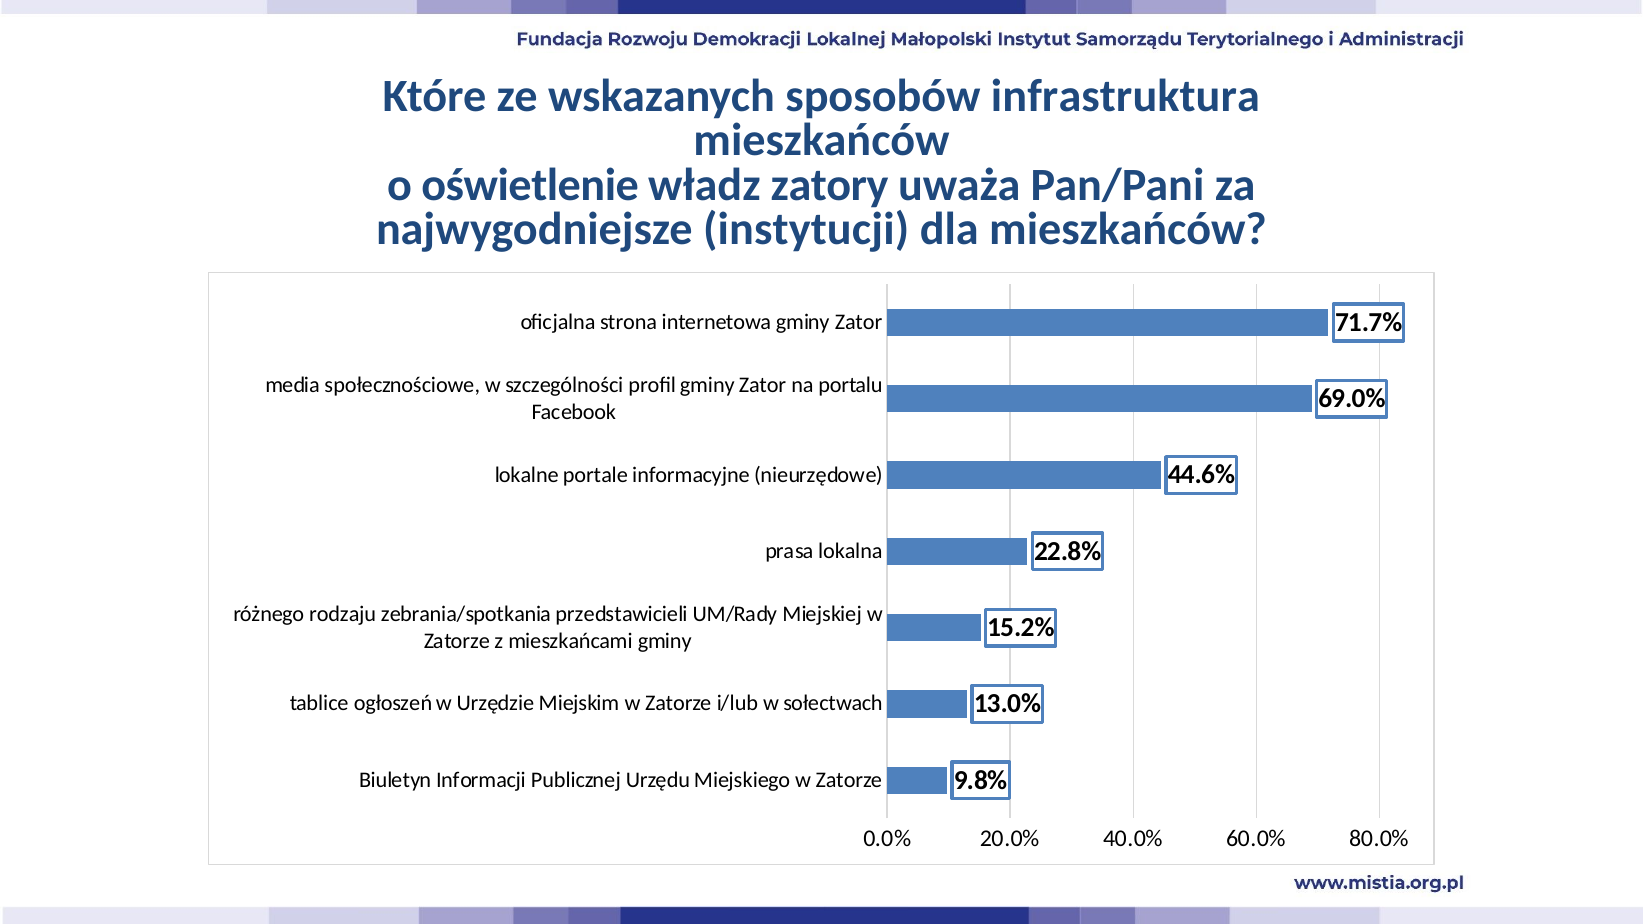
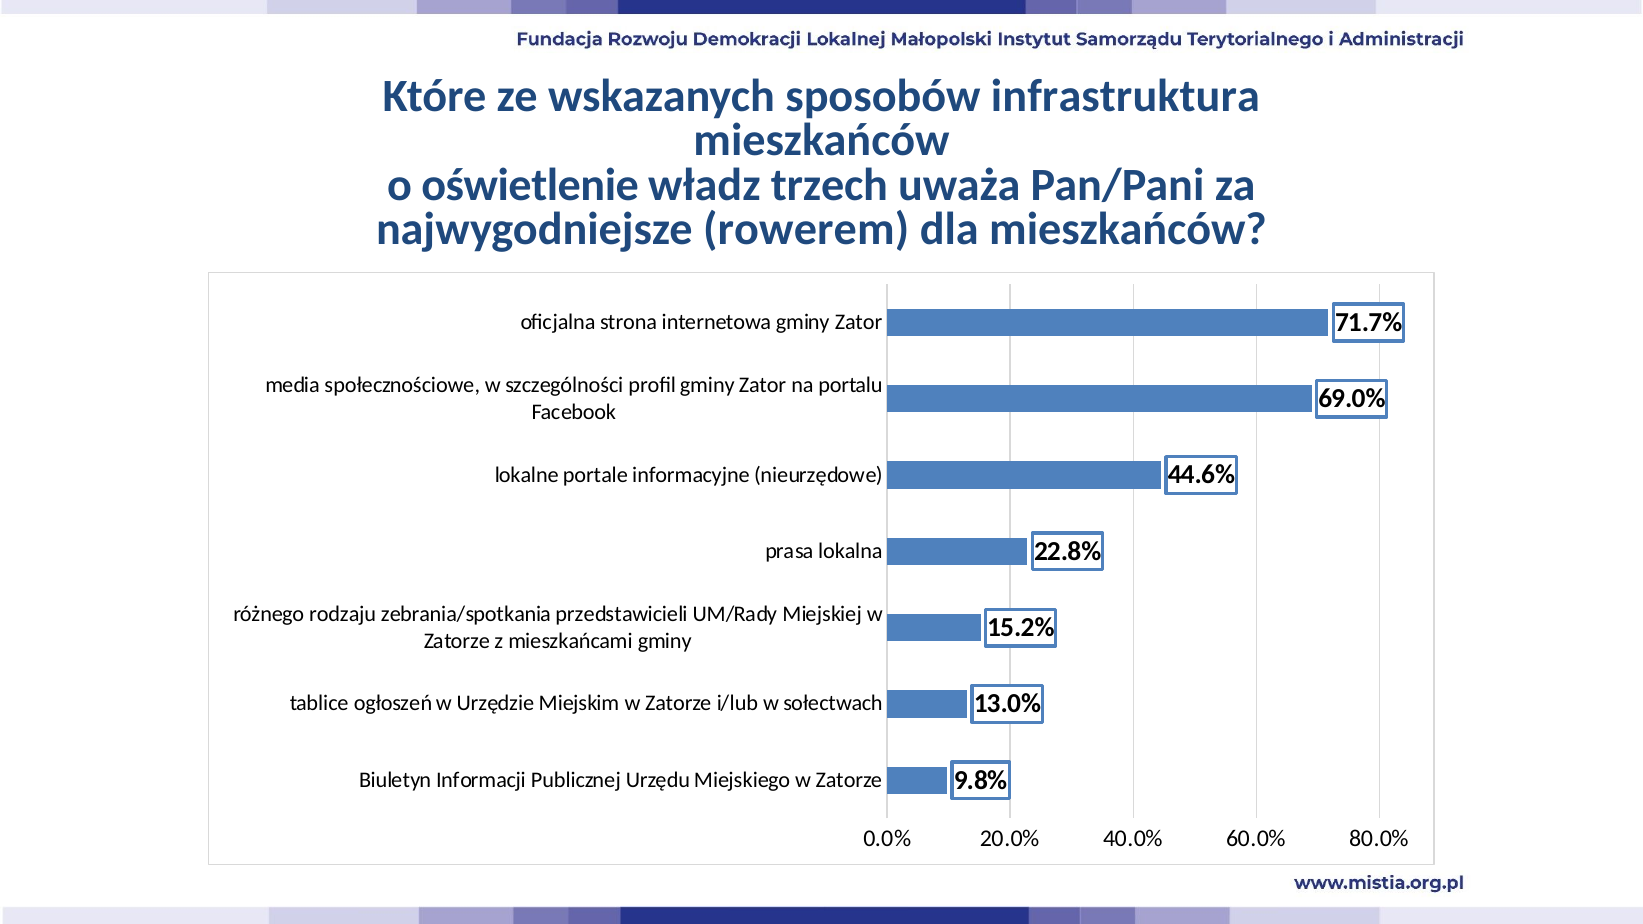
zatory: zatory -> trzech
instytucji: instytucji -> rowerem
